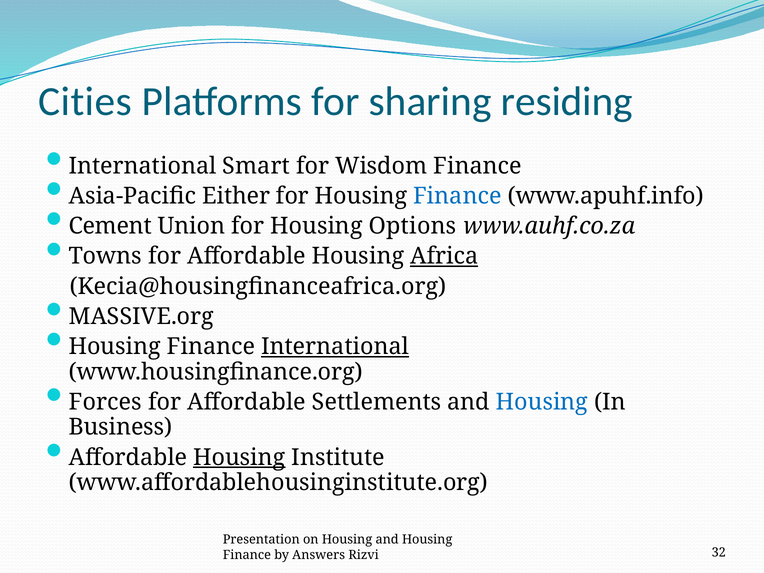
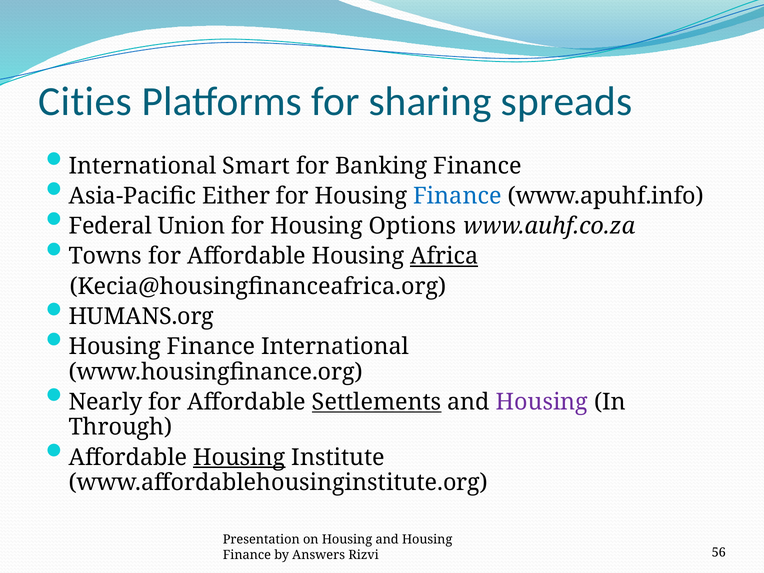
residing: residing -> spreads
Wisdom: Wisdom -> Banking
Cement: Cement -> Federal
MASSIVE.org: MASSIVE.org -> HUMANS.org
International at (335, 347) underline: present -> none
Forces: Forces -> Nearly
Settlements underline: none -> present
Housing at (542, 402) colour: blue -> purple
Business: Business -> Through
32: 32 -> 56
